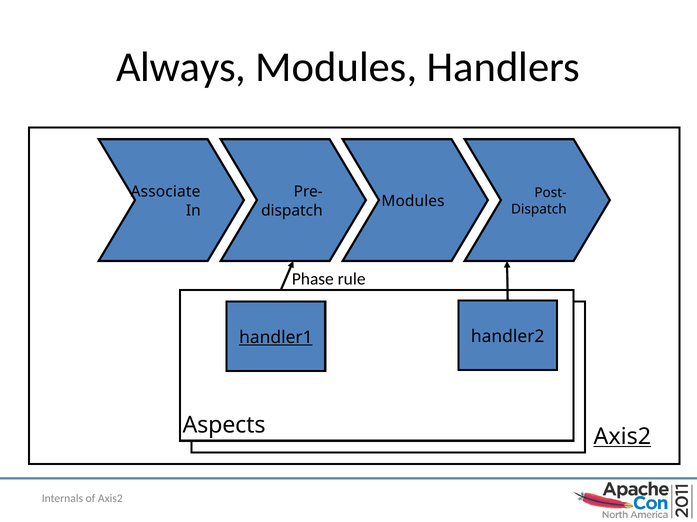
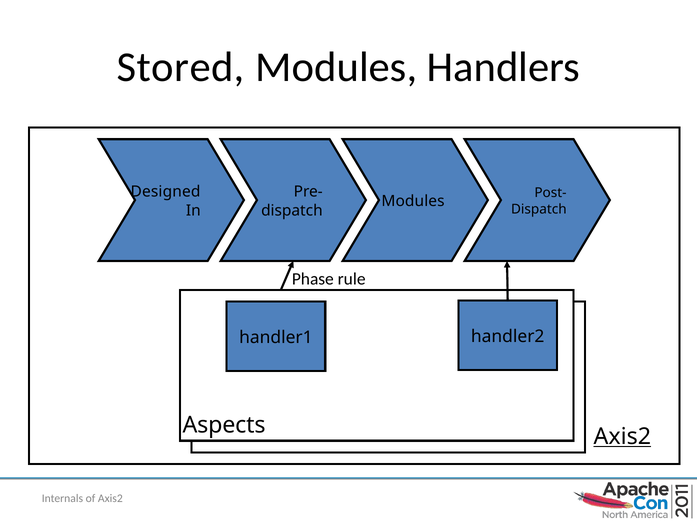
Always: Always -> Stored
Associate: Associate -> Designed
handler1 underline: present -> none
